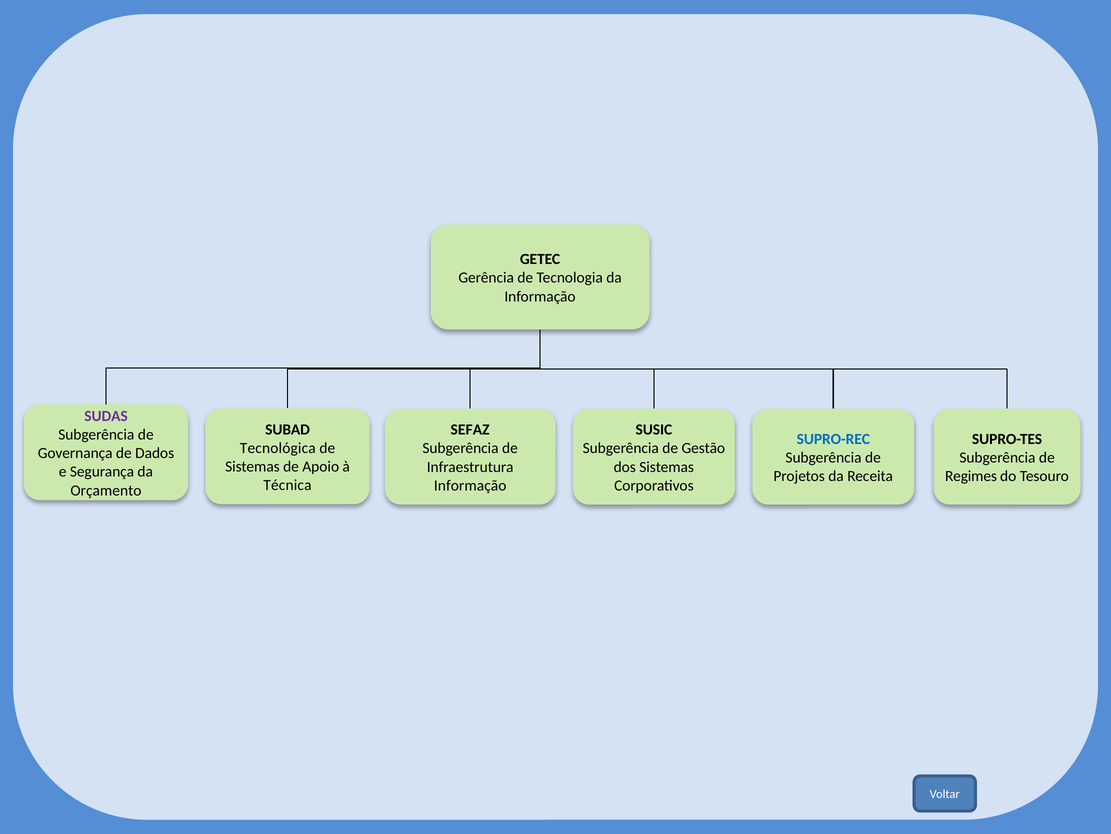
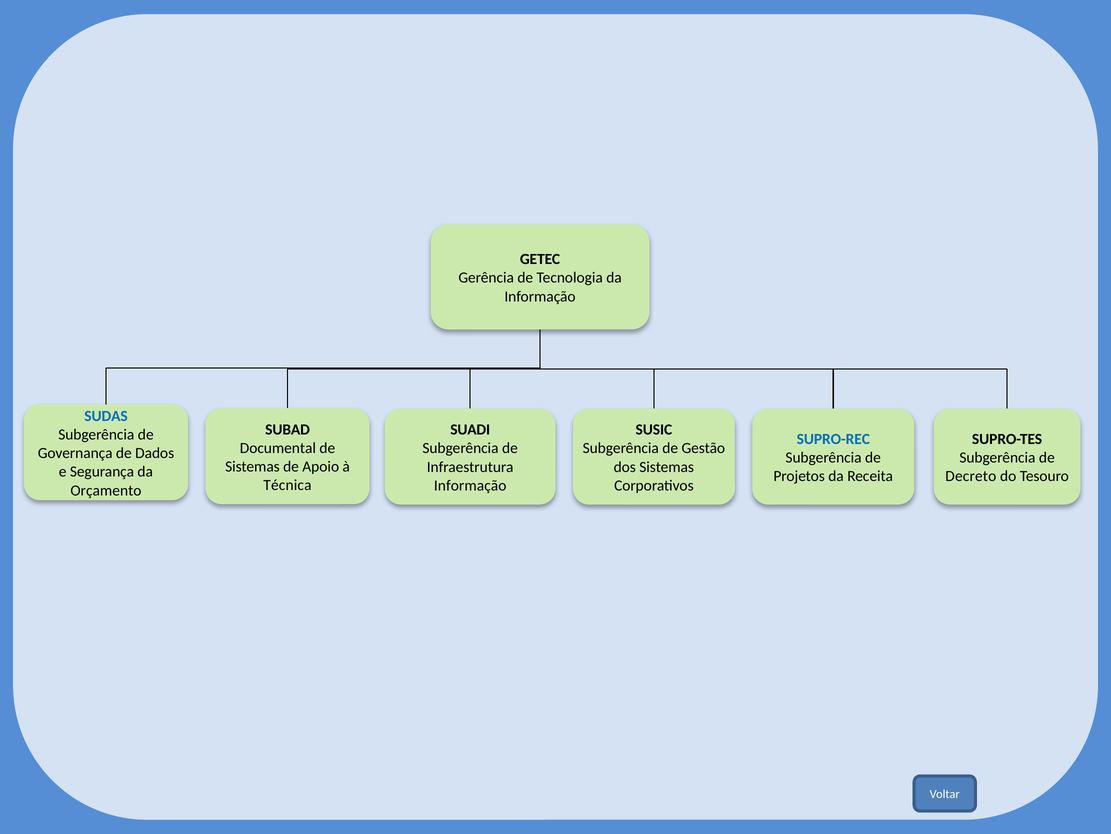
SUDAS colour: purple -> blue
SEFAZ: SEFAZ -> SUADI
Tecnológica: Tecnológica -> Documental
Regimes: Regimes -> Decreto
